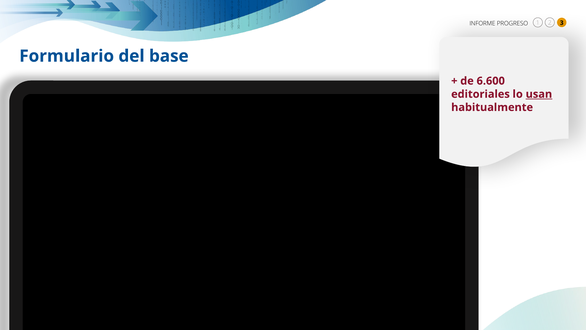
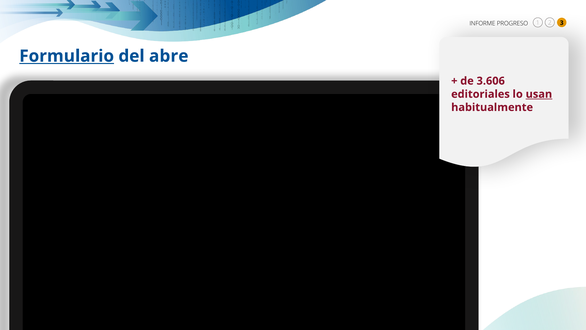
Formulario underline: none -> present
base: base -> abre
6.600: 6.600 -> 3.606
